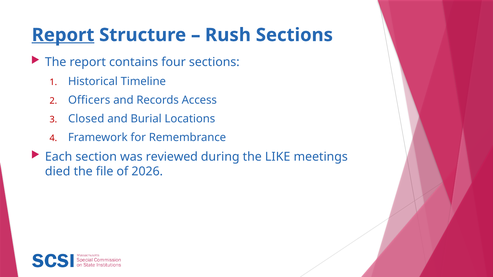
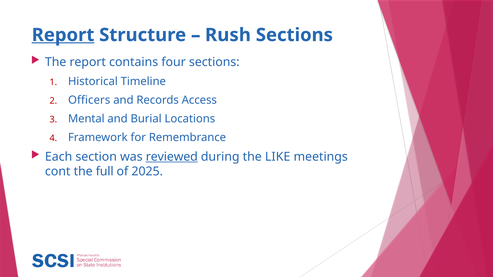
Closed: Closed -> Mental
reviewed underline: none -> present
died: died -> cont
file: file -> full
2026: 2026 -> 2025
